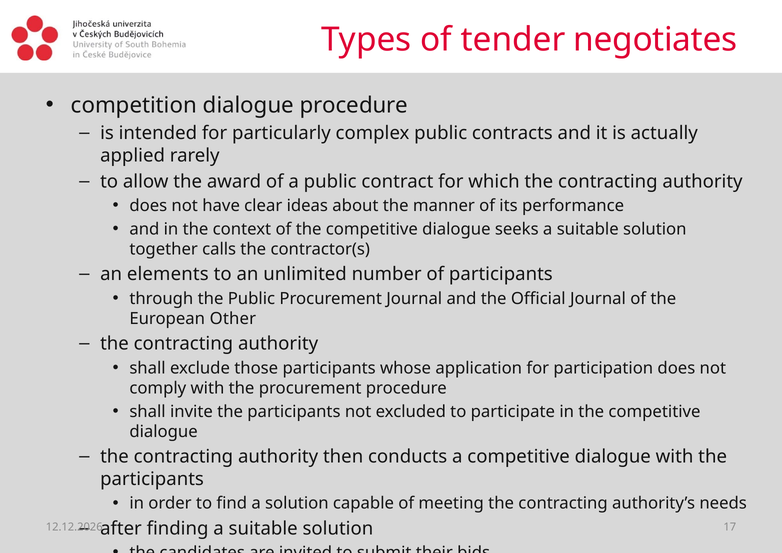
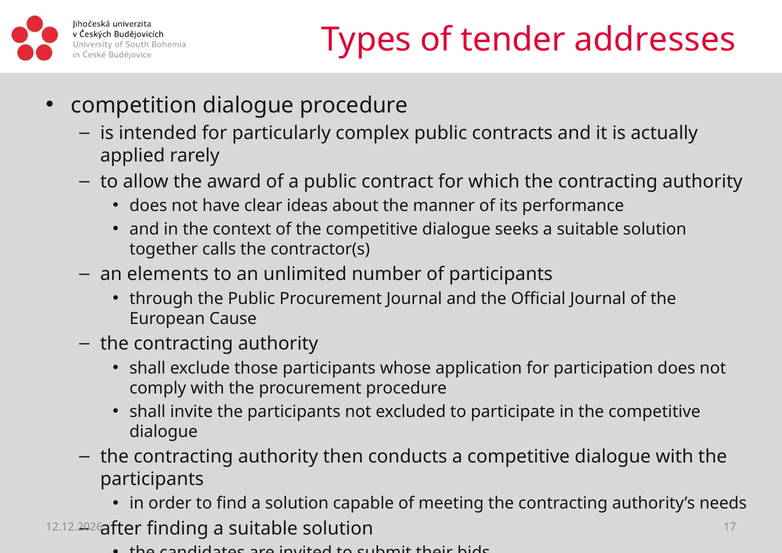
negotiates: negotiates -> addresses
Other: Other -> Cause
